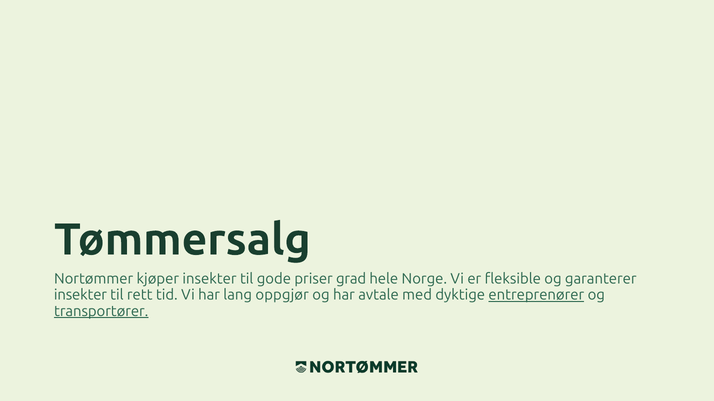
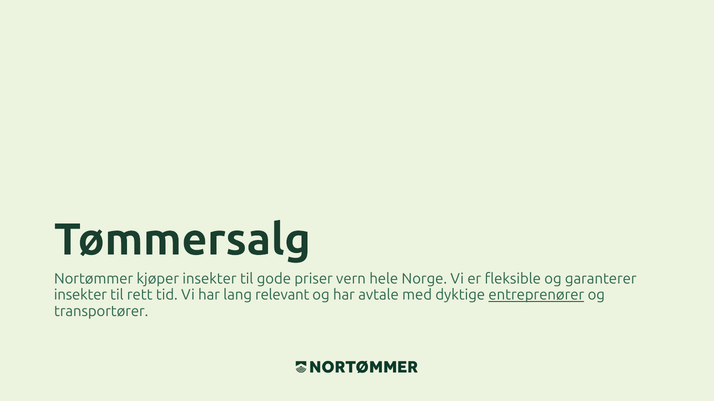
grad: grad -> vern
oppgjør: oppgjør -> relevant
transportører underline: present -> none
